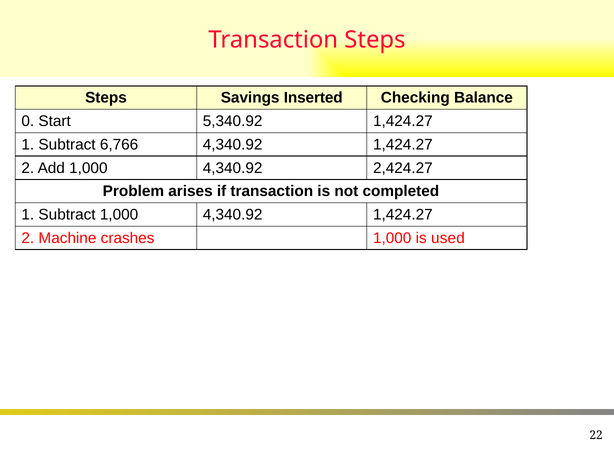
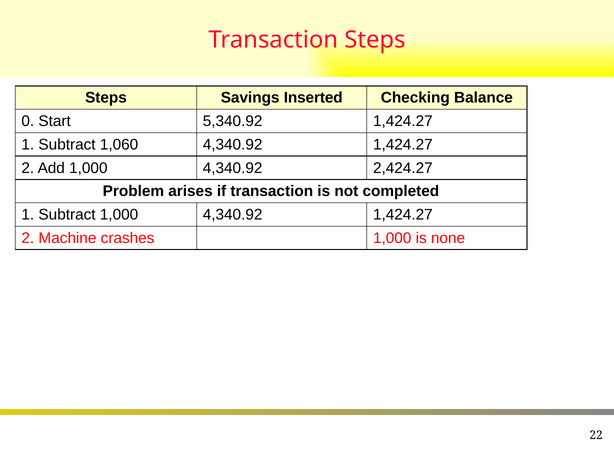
6,766: 6,766 -> 1,060
used: used -> none
